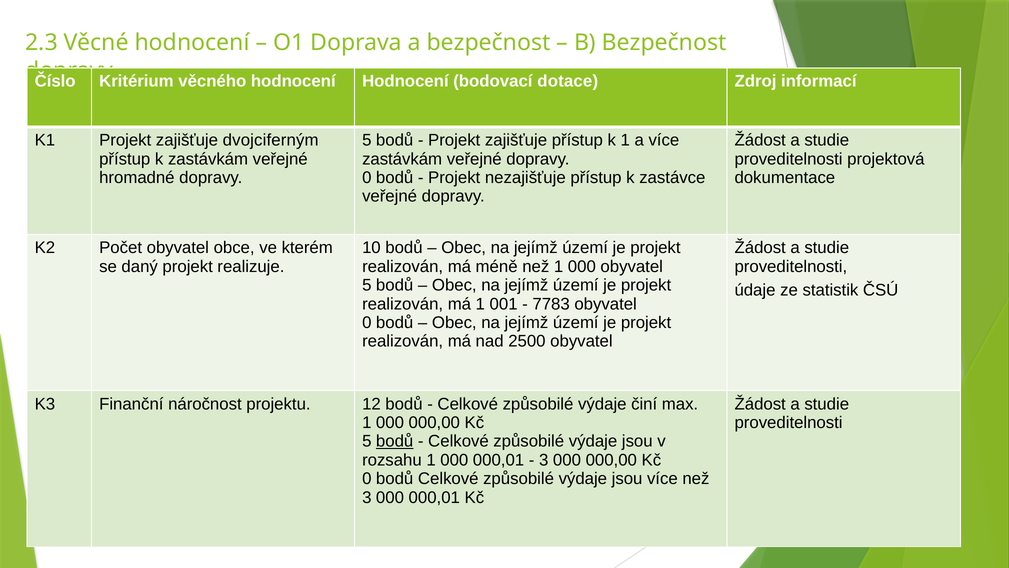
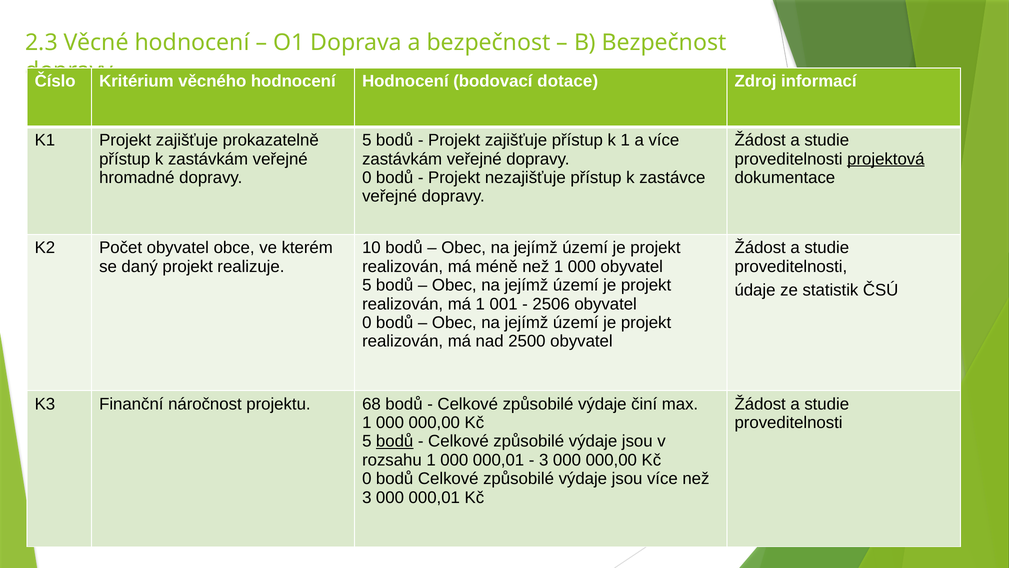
dvojciferným: dvojciferným -> prokazatelně
projektová underline: none -> present
7783: 7783 -> 2506
12: 12 -> 68
